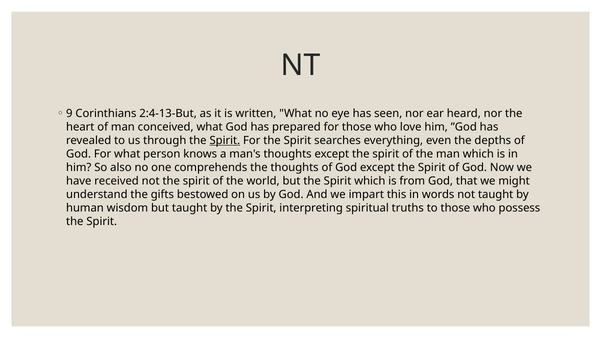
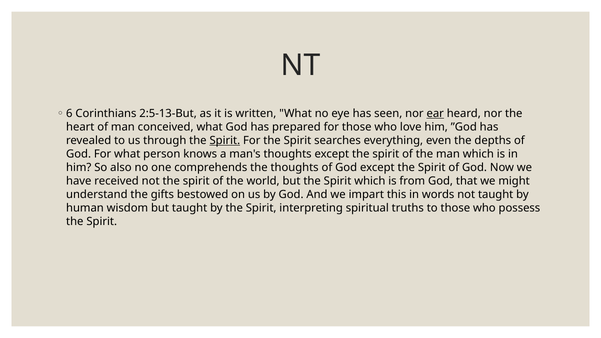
9: 9 -> 6
2:4-13-But: 2:4-13-But -> 2:5-13-But
ear underline: none -> present
